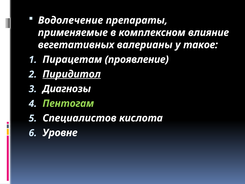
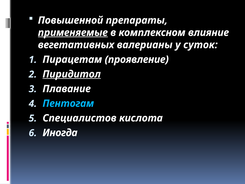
Водолечение: Водолечение -> Повышенной
применяемые underline: none -> present
такое: такое -> суток
Диагнозы: Диагнозы -> Плавание
Пентогам colour: light green -> light blue
Уровне: Уровне -> Иногда
